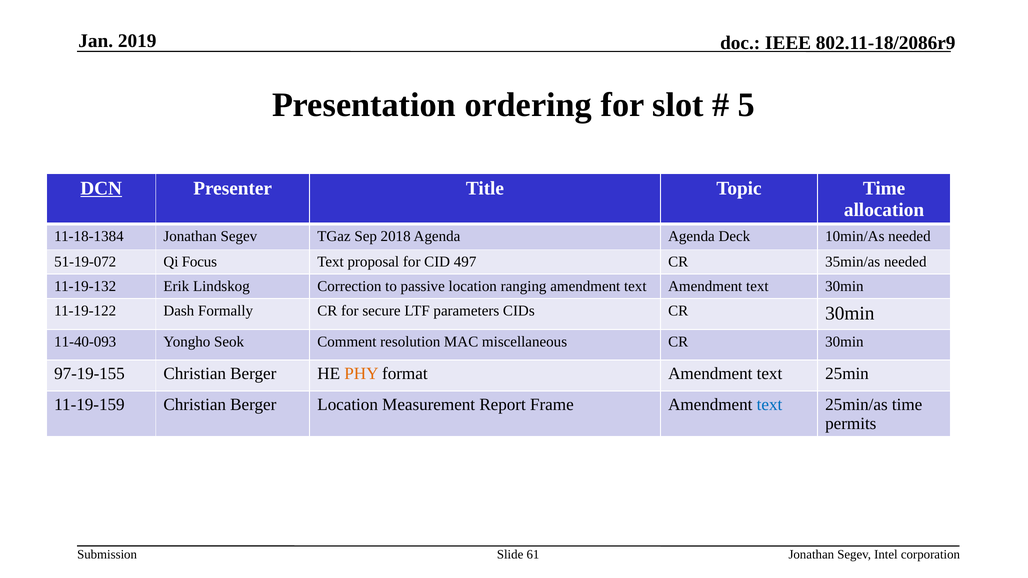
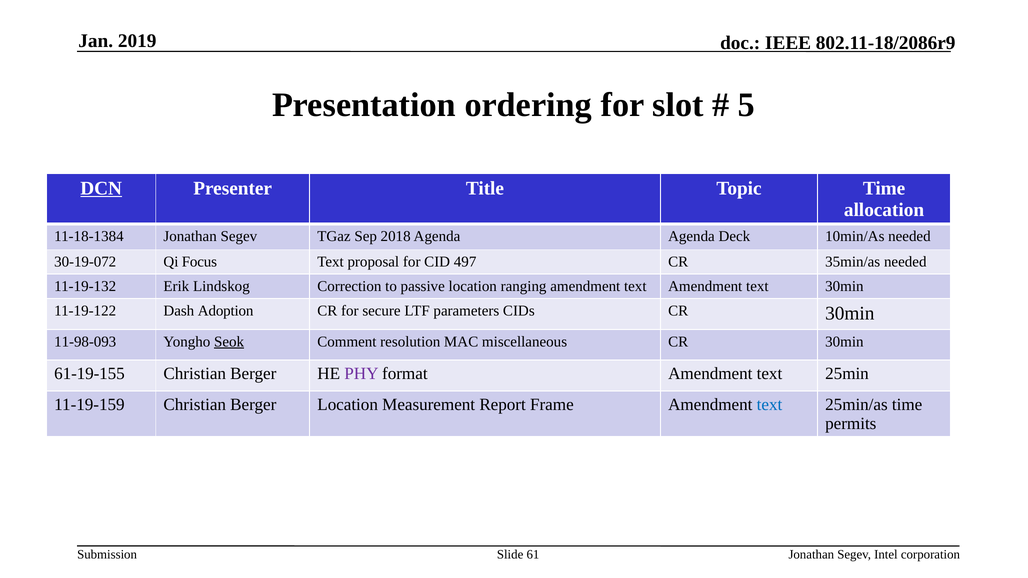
51-19-072: 51-19-072 -> 30-19-072
Formally: Formally -> Adoption
11-40-093: 11-40-093 -> 11-98-093
Seok underline: none -> present
97-19-155: 97-19-155 -> 61-19-155
PHY colour: orange -> purple
